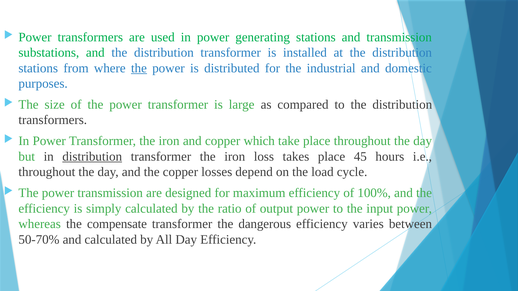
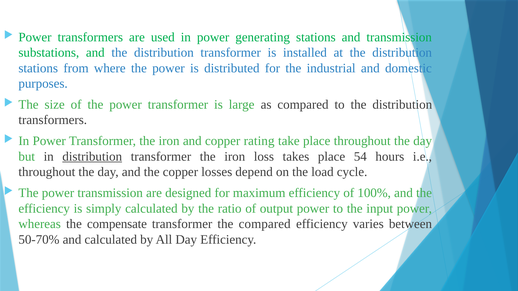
the at (139, 68) underline: present -> none
which: which -> rating
45: 45 -> 54
the dangerous: dangerous -> compared
